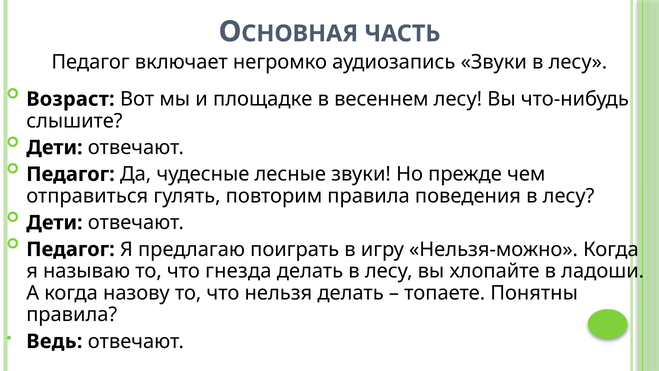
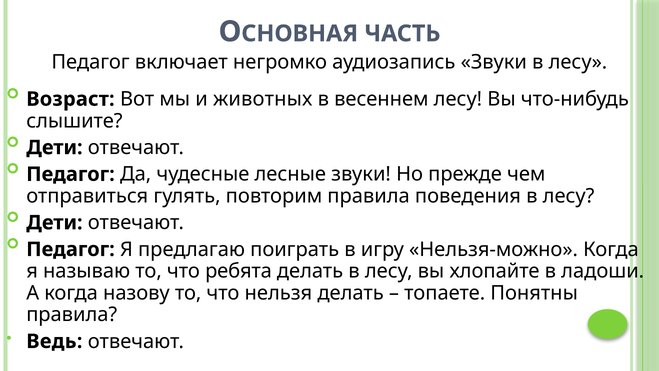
площадке: площадке -> животных
гнезда: гнезда -> ребята
